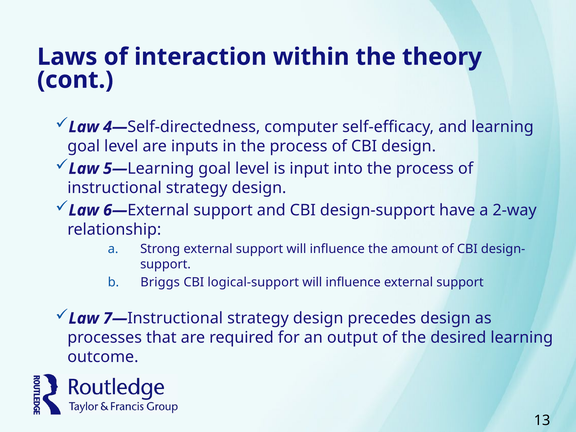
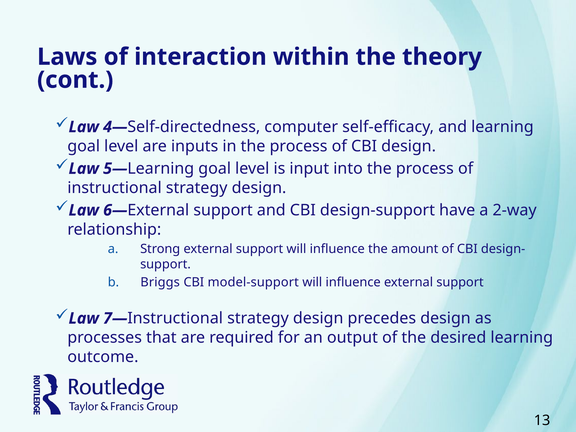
logical-support: logical-support -> model-support
